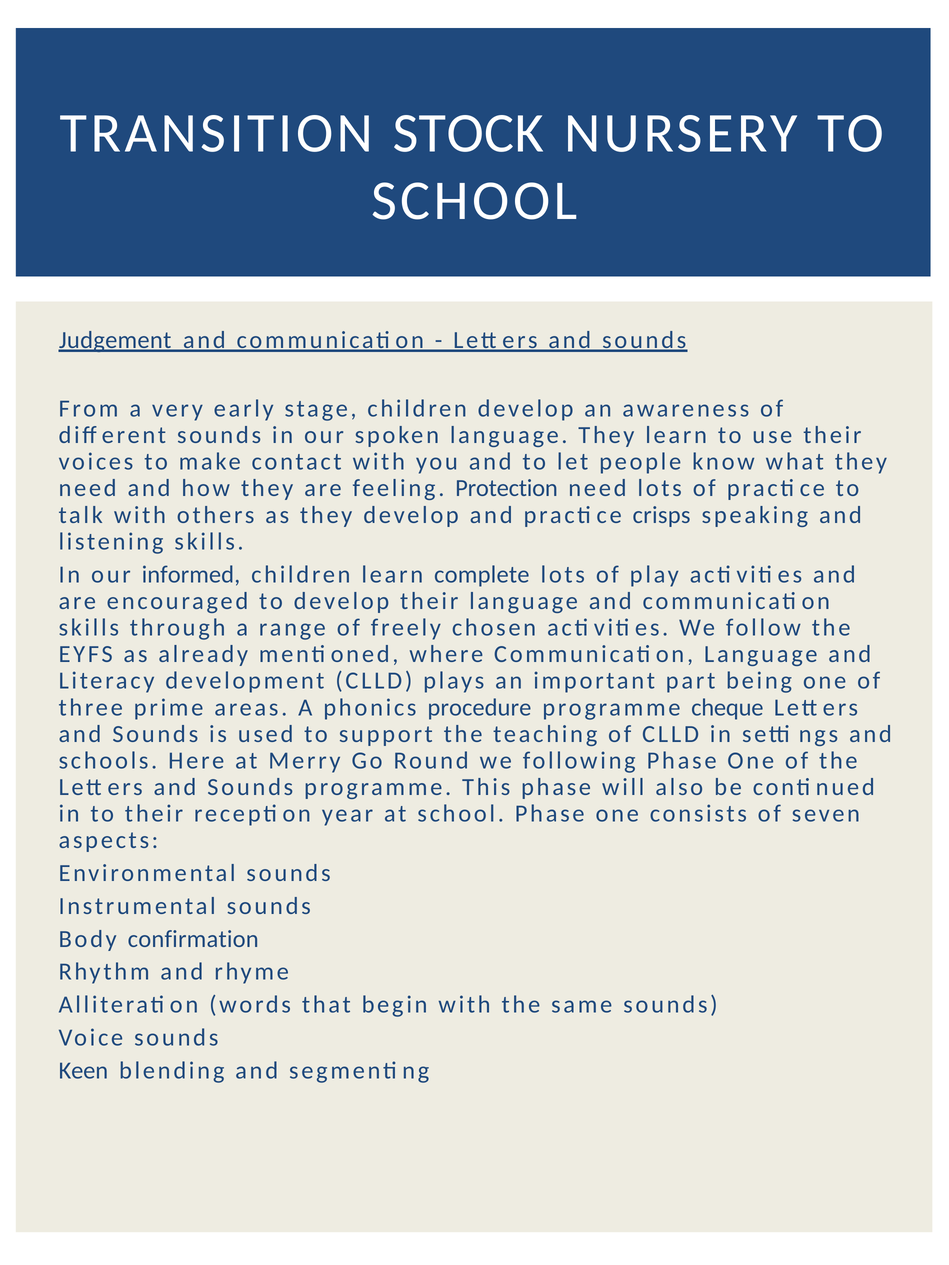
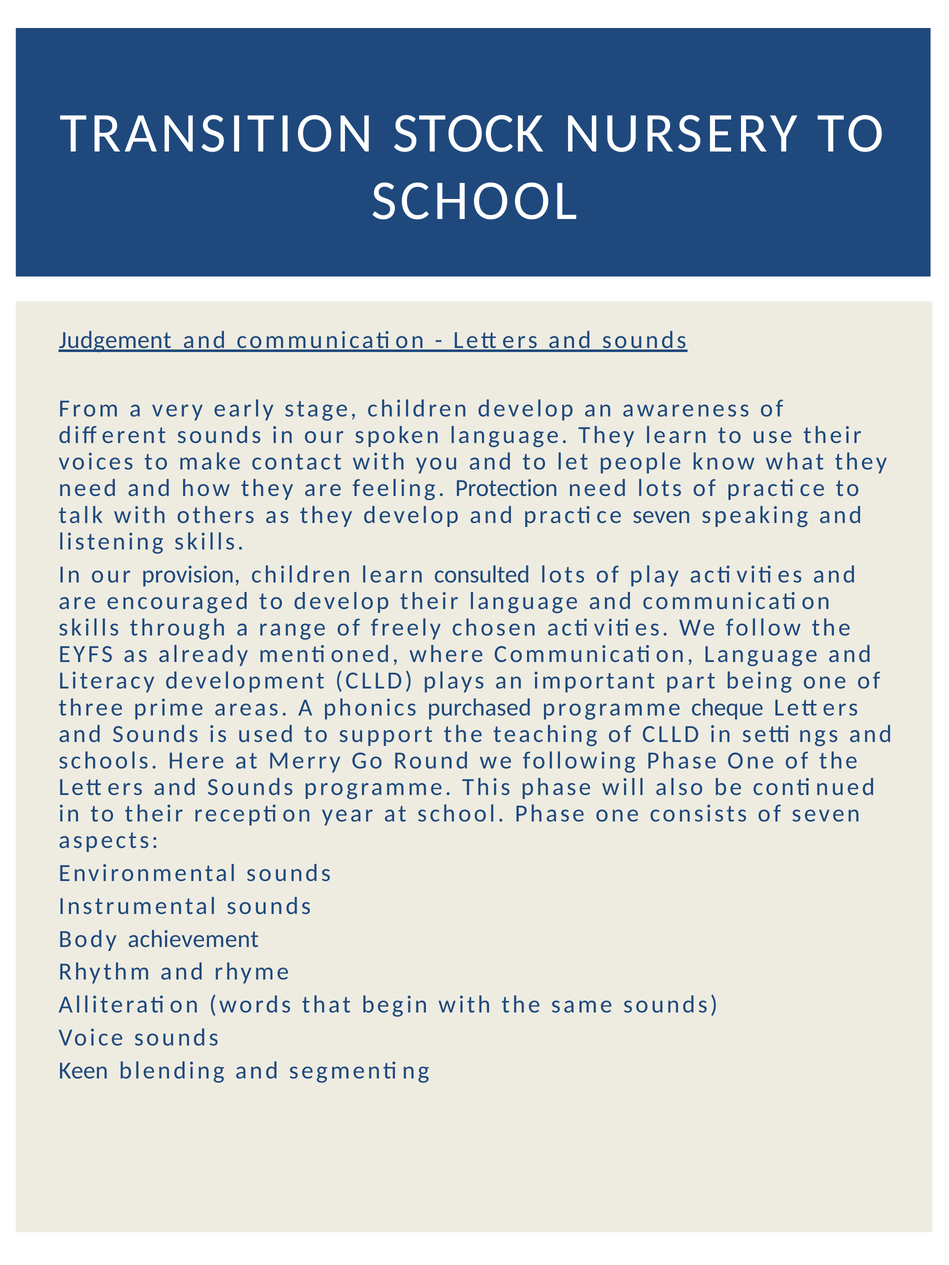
practice crisps: crisps -> seven
informed: informed -> provision
complete: complete -> consulted
procedure: procedure -> purchased
confirmation: confirmation -> achievement
